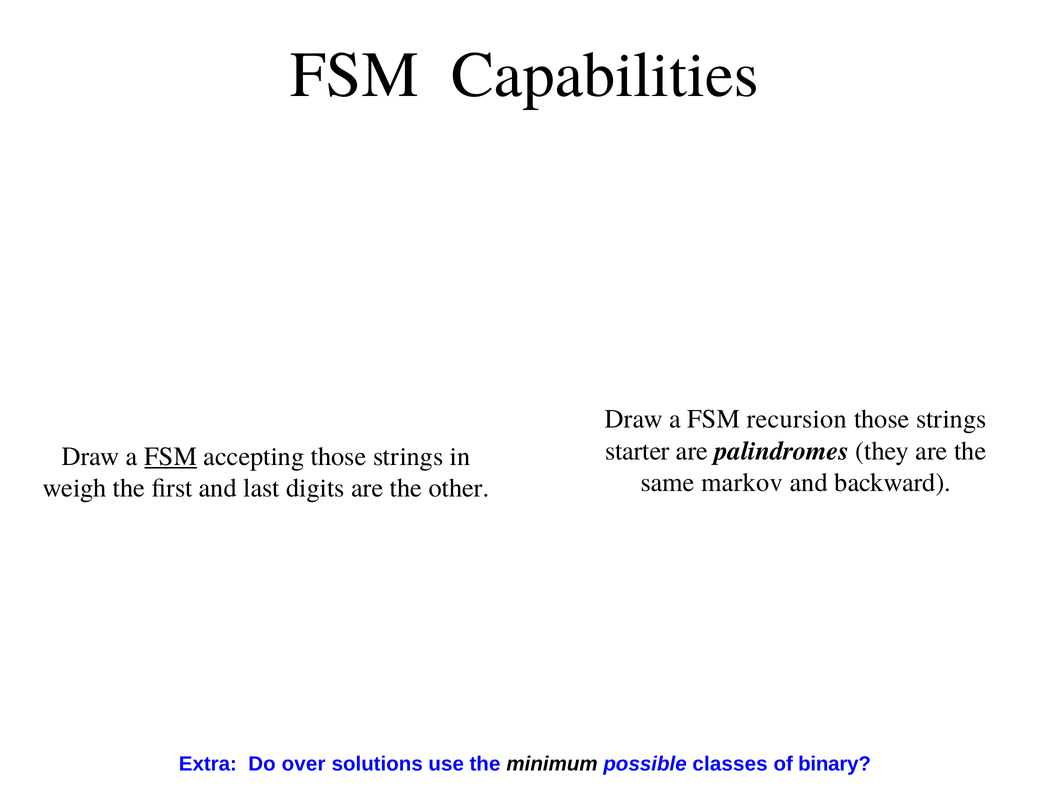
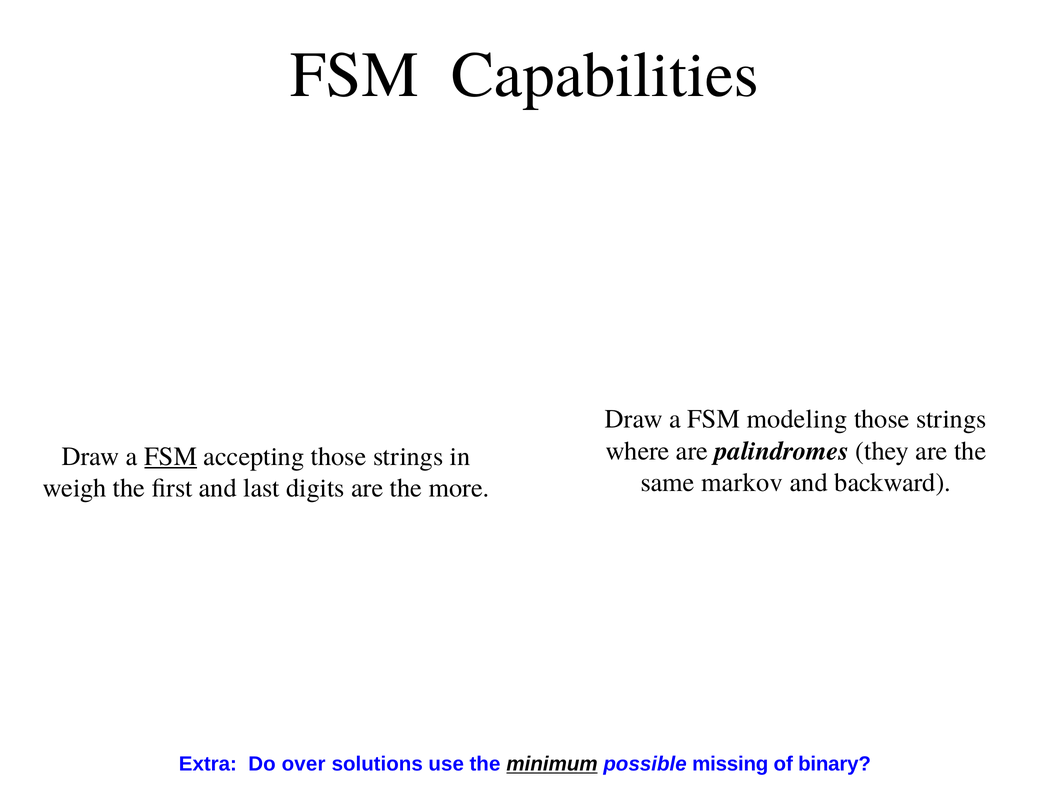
recursion: recursion -> modeling
starter: starter -> where
other: other -> more
minimum underline: none -> present
classes: classes -> missing
